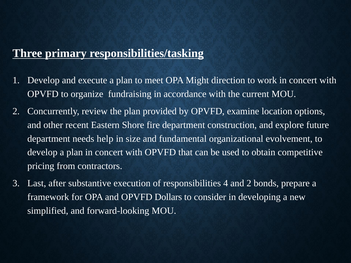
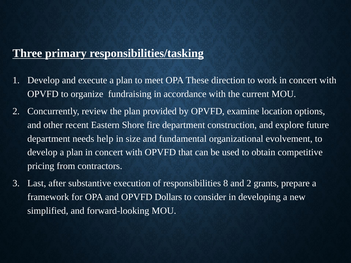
Might: Might -> These
4: 4 -> 8
bonds: bonds -> grants
